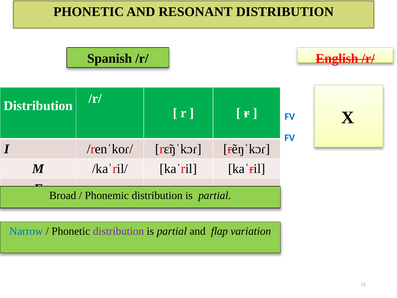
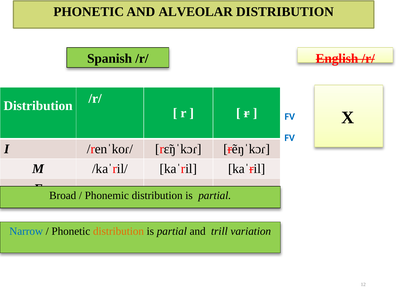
RESONANT: RESONANT -> ALVEOLAR
distribution at (118, 231) colour: purple -> orange
flap: flap -> trill
